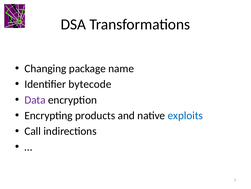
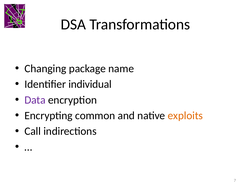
bytecode: bytecode -> individual
products: products -> common
exploits colour: blue -> orange
